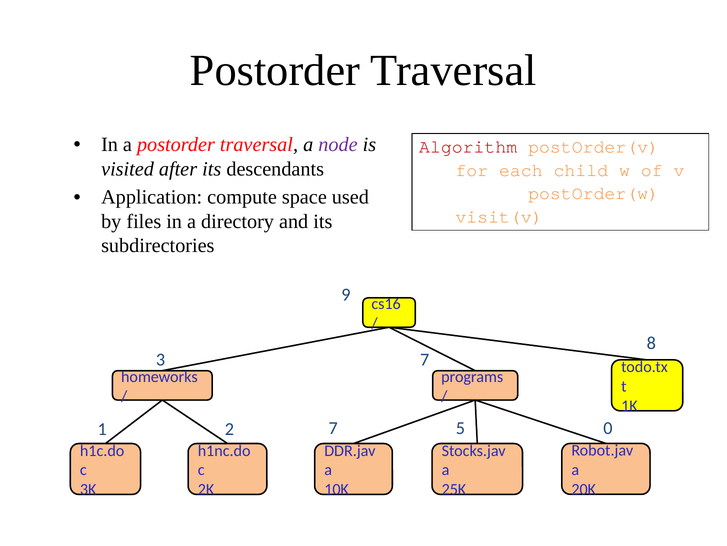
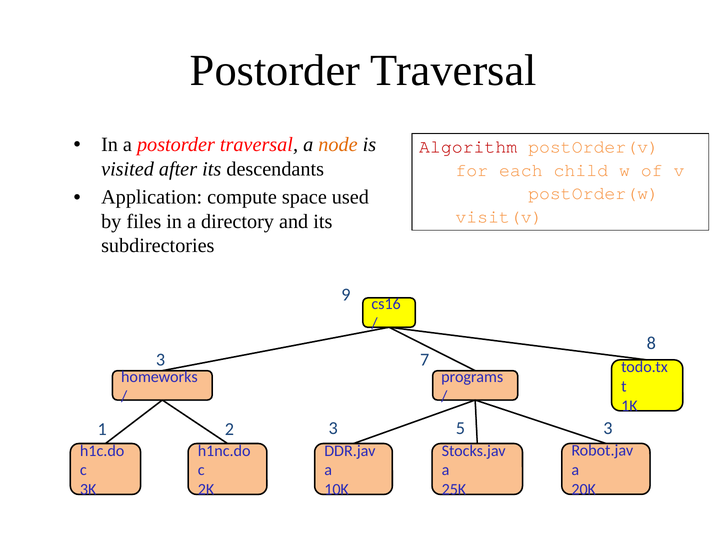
node colour: purple -> orange
2 7: 7 -> 3
5 0: 0 -> 3
